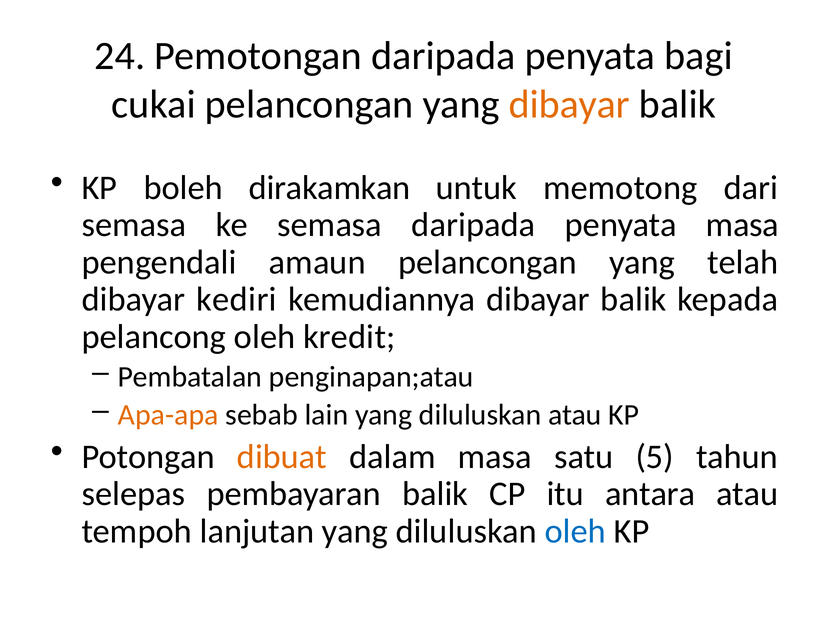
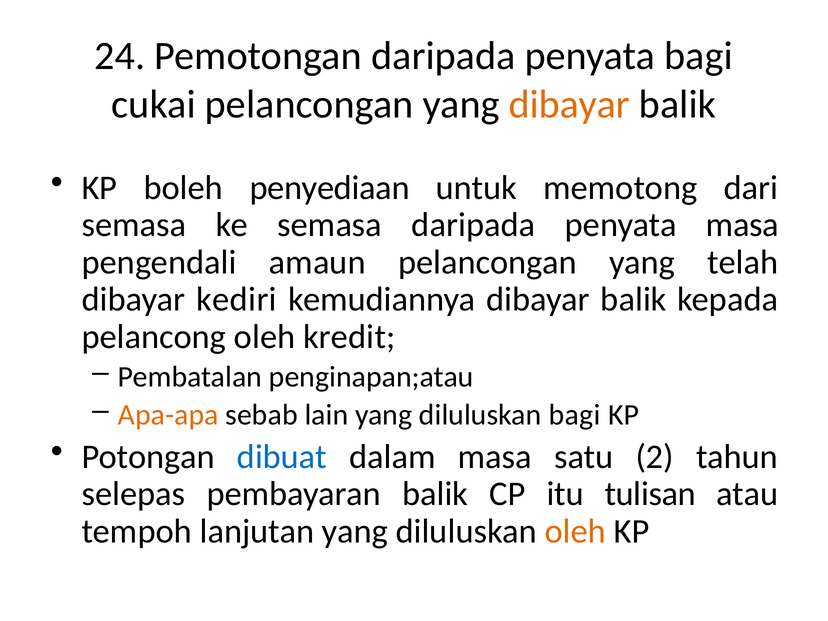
dirakamkan: dirakamkan -> penyediaan
diluluskan atau: atau -> bagi
dibuat colour: orange -> blue
5: 5 -> 2
antara: antara -> tulisan
oleh at (575, 531) colour: blue -> orange
